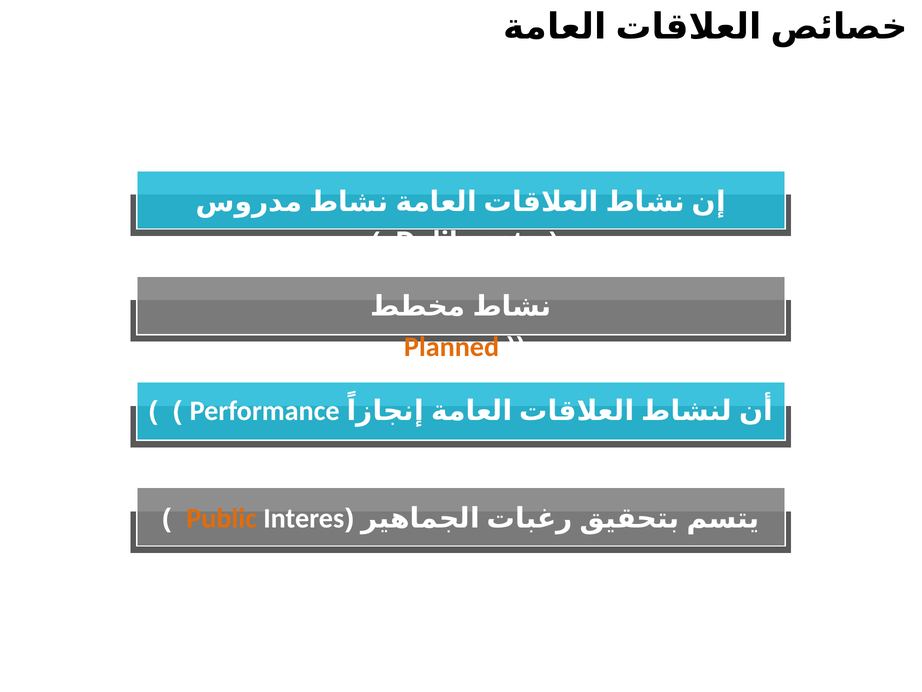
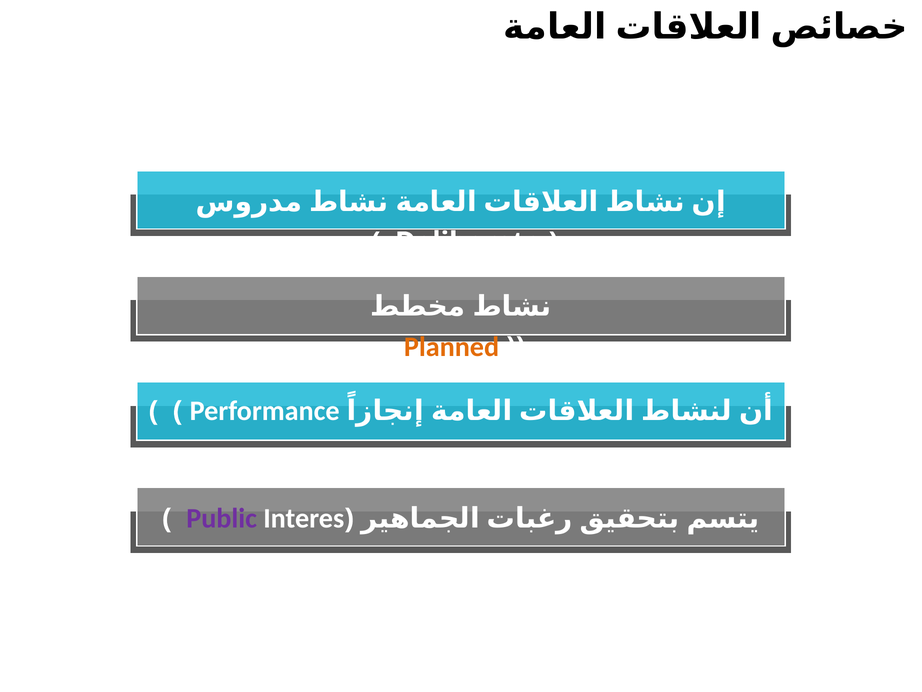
Public colour: orange -> purple
